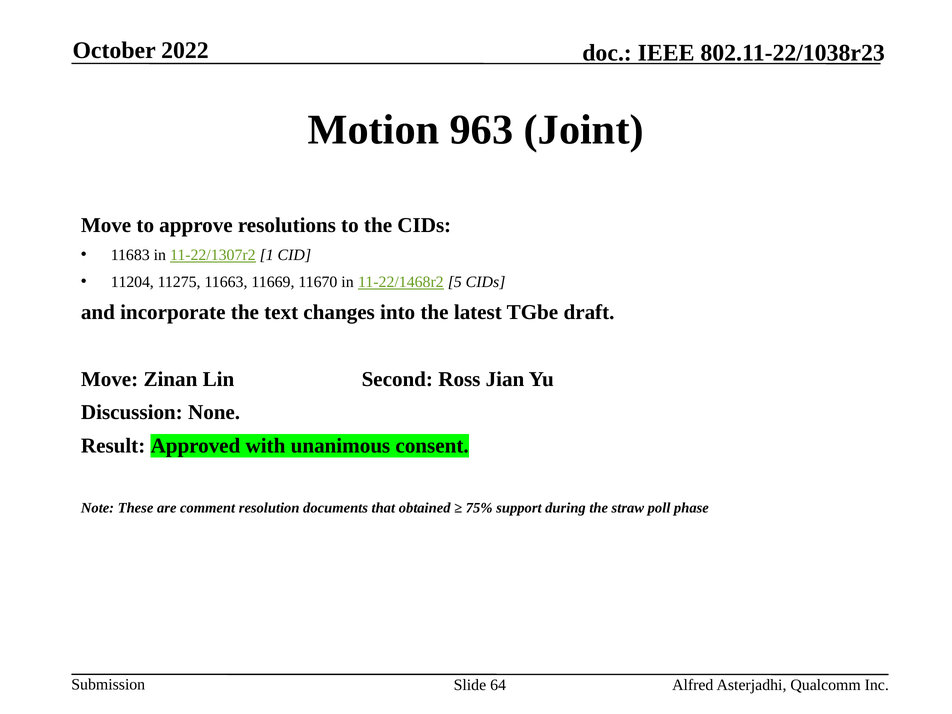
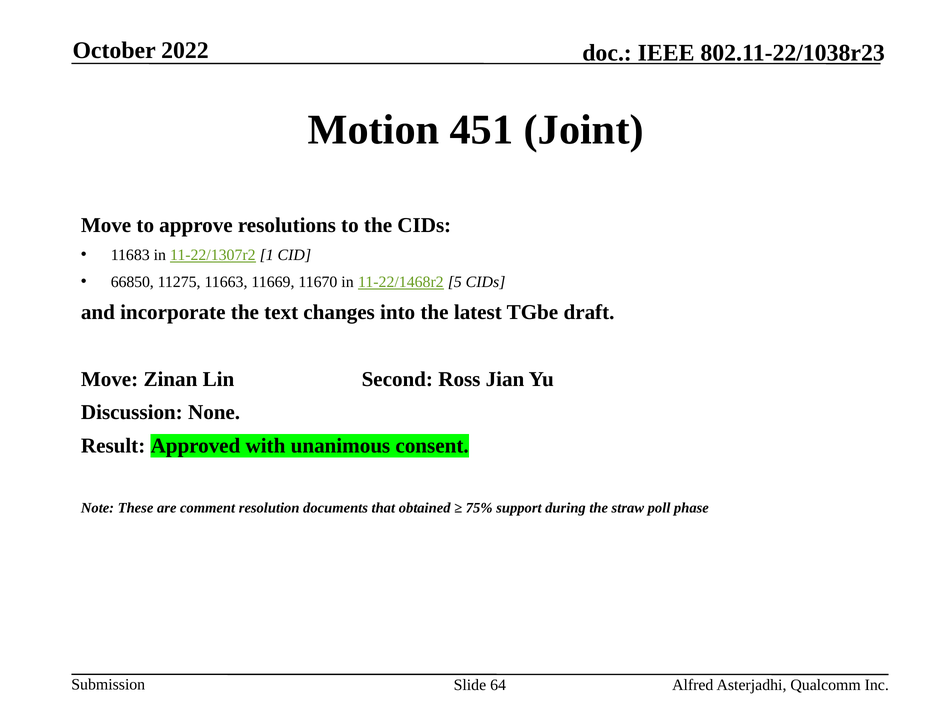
963: 963 -> 451
11204: 11204 -> 66850
